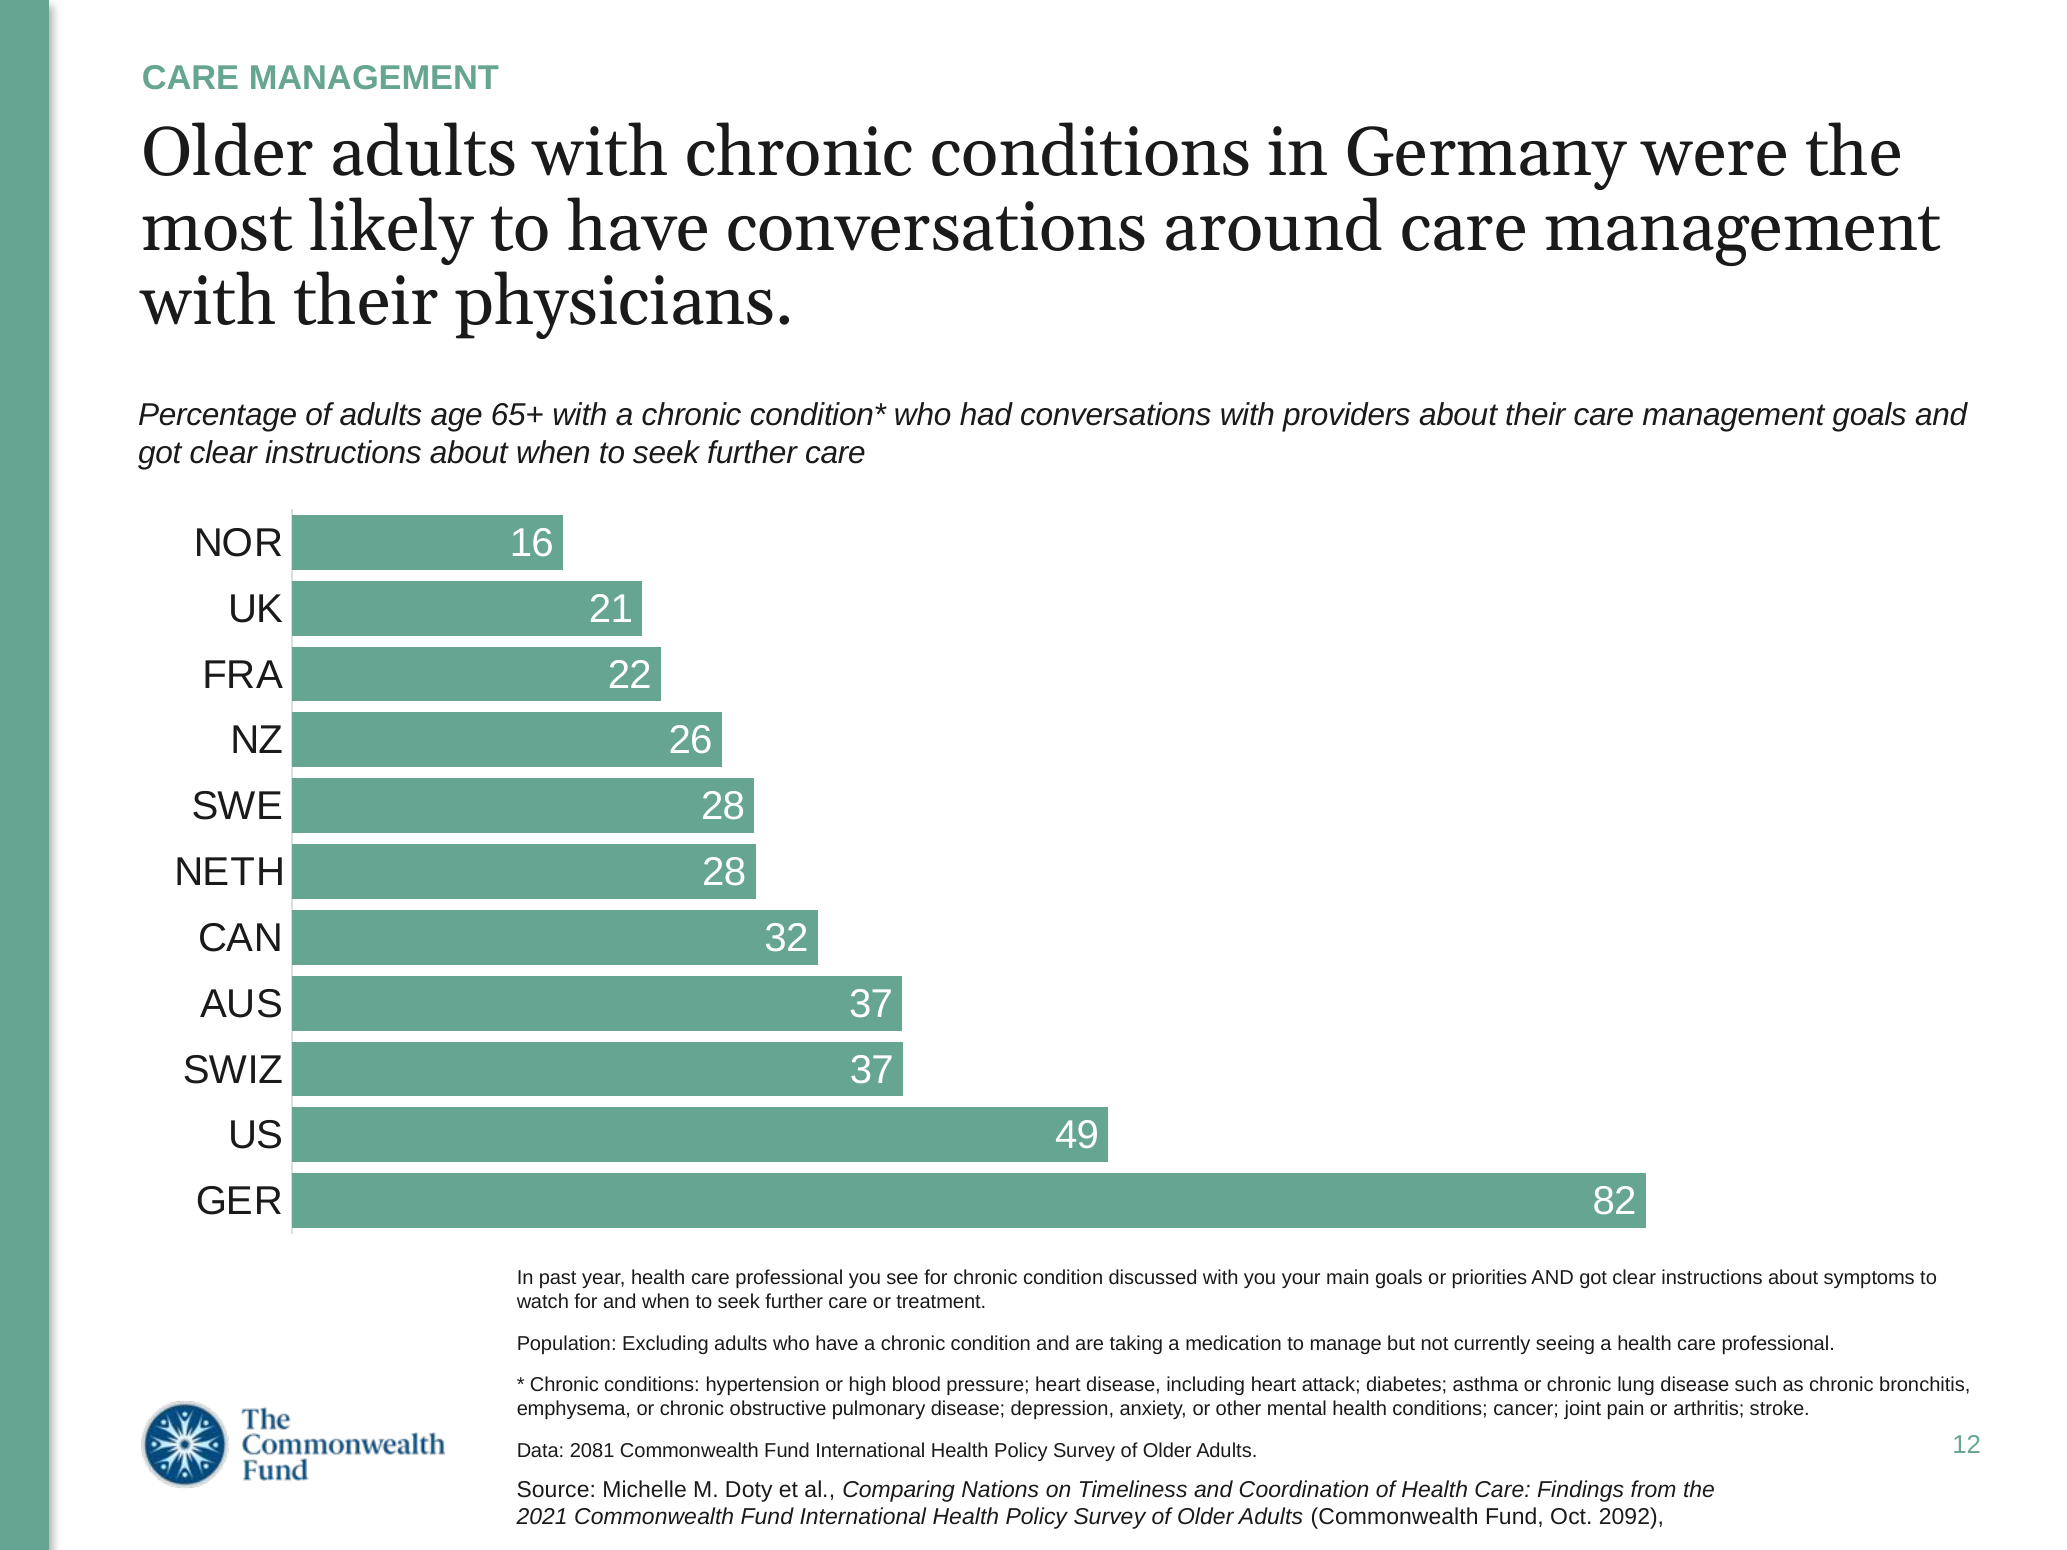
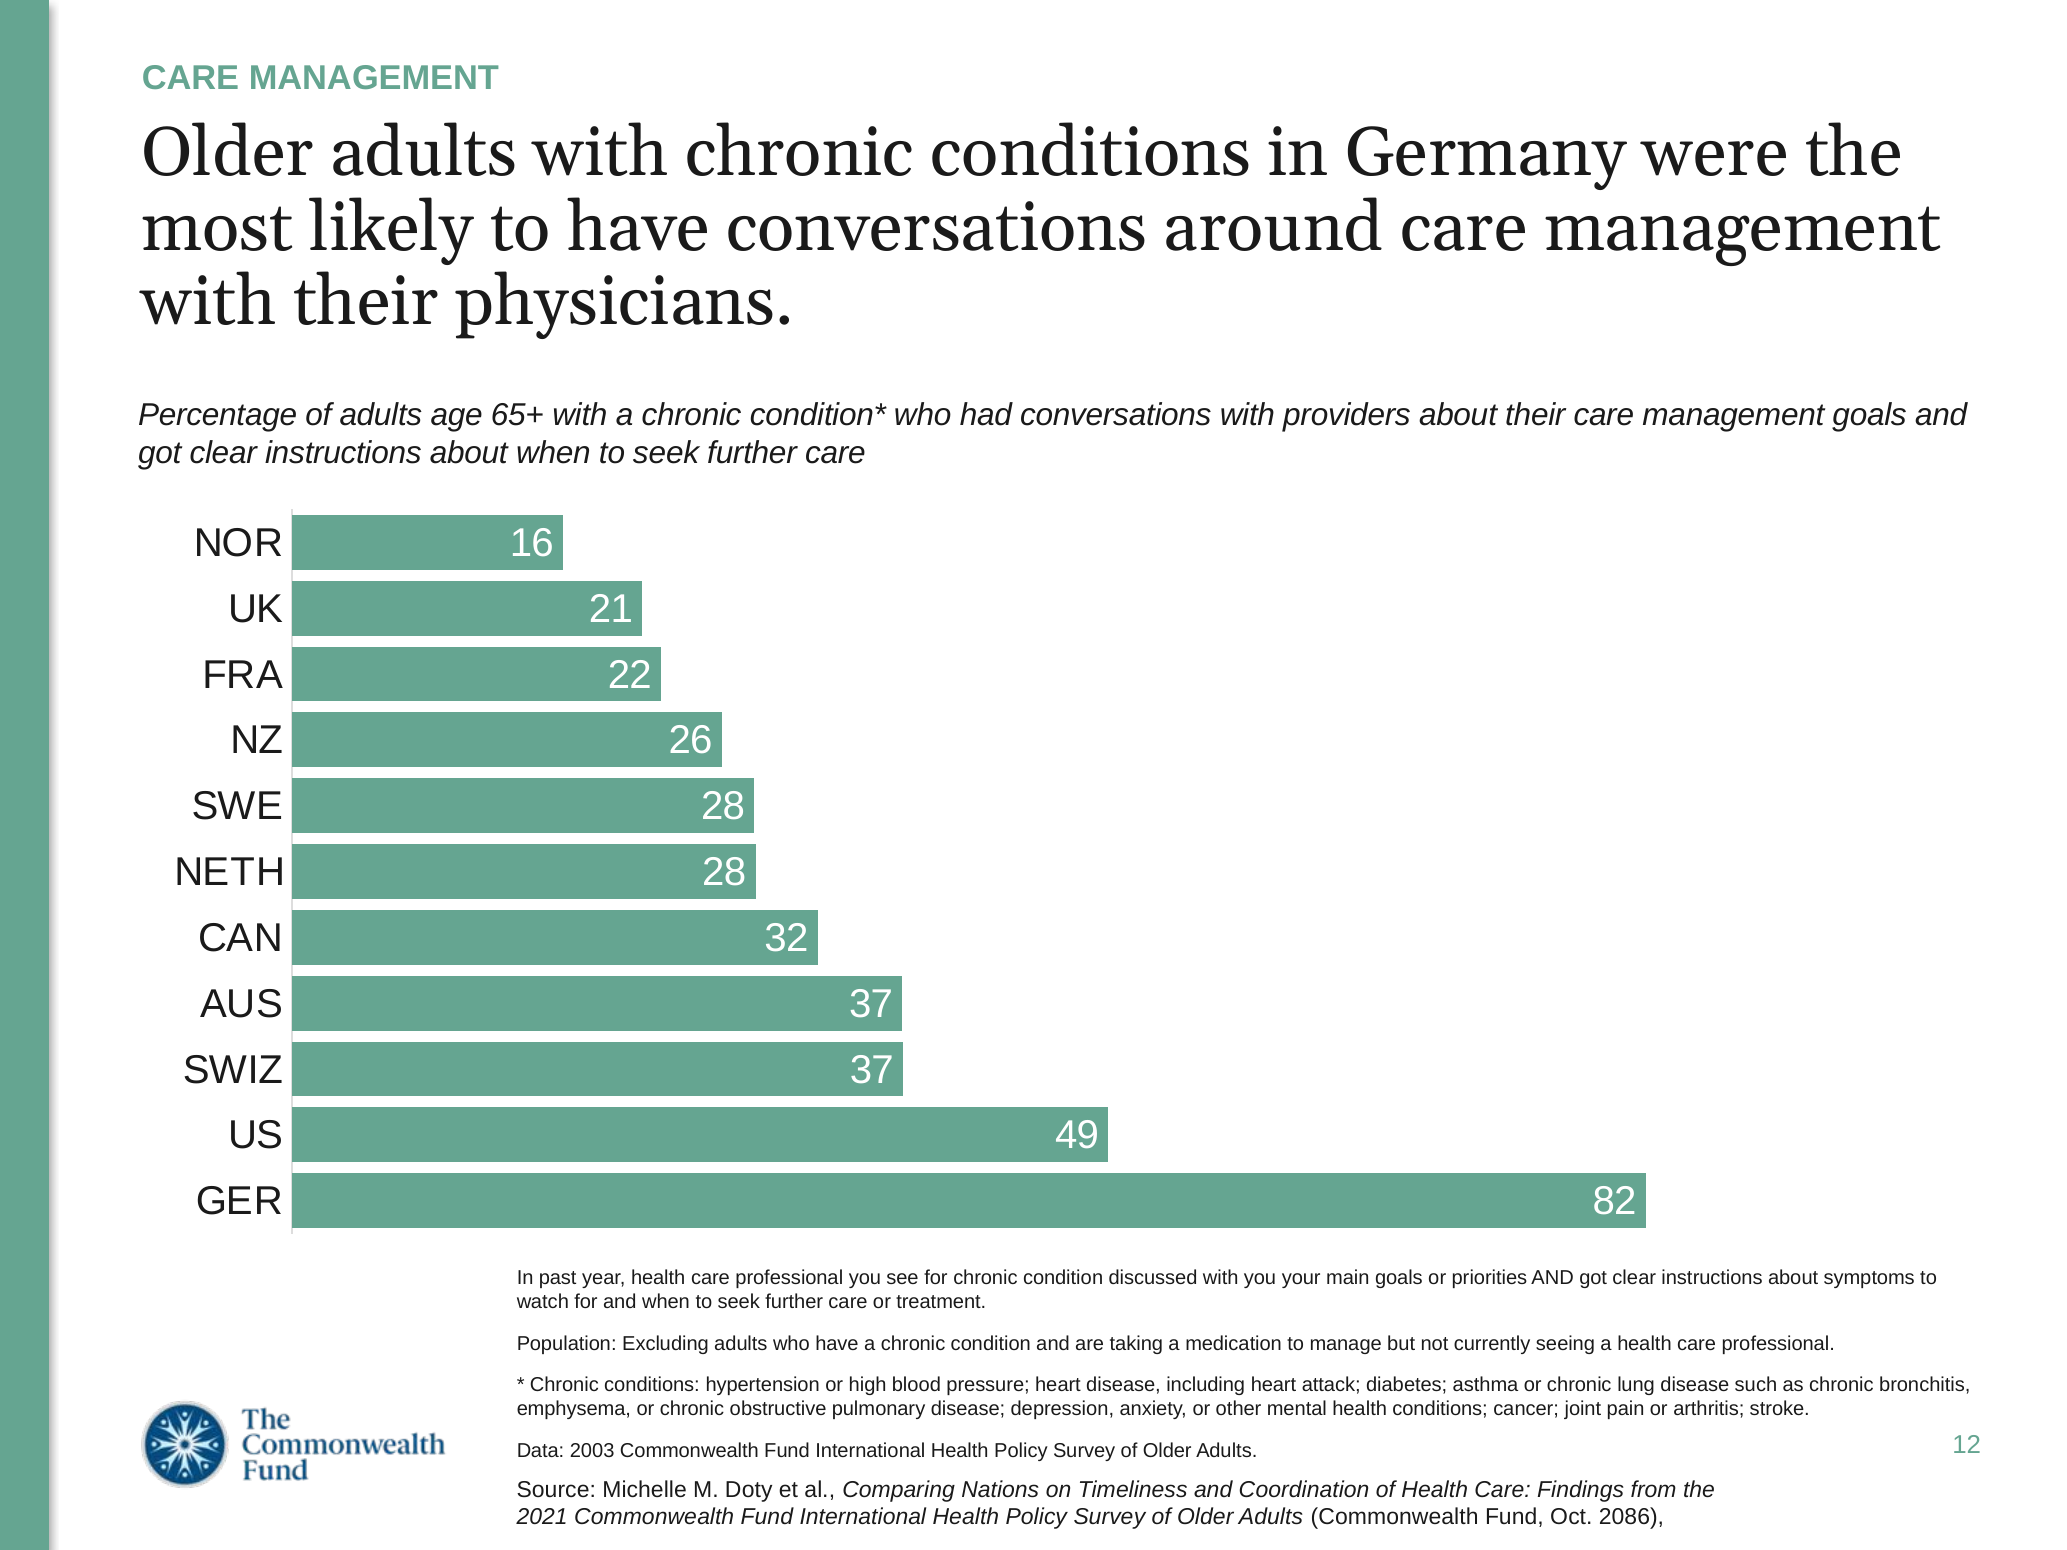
2081: 2081 -> 2003
2092: 2092 -> 2086
